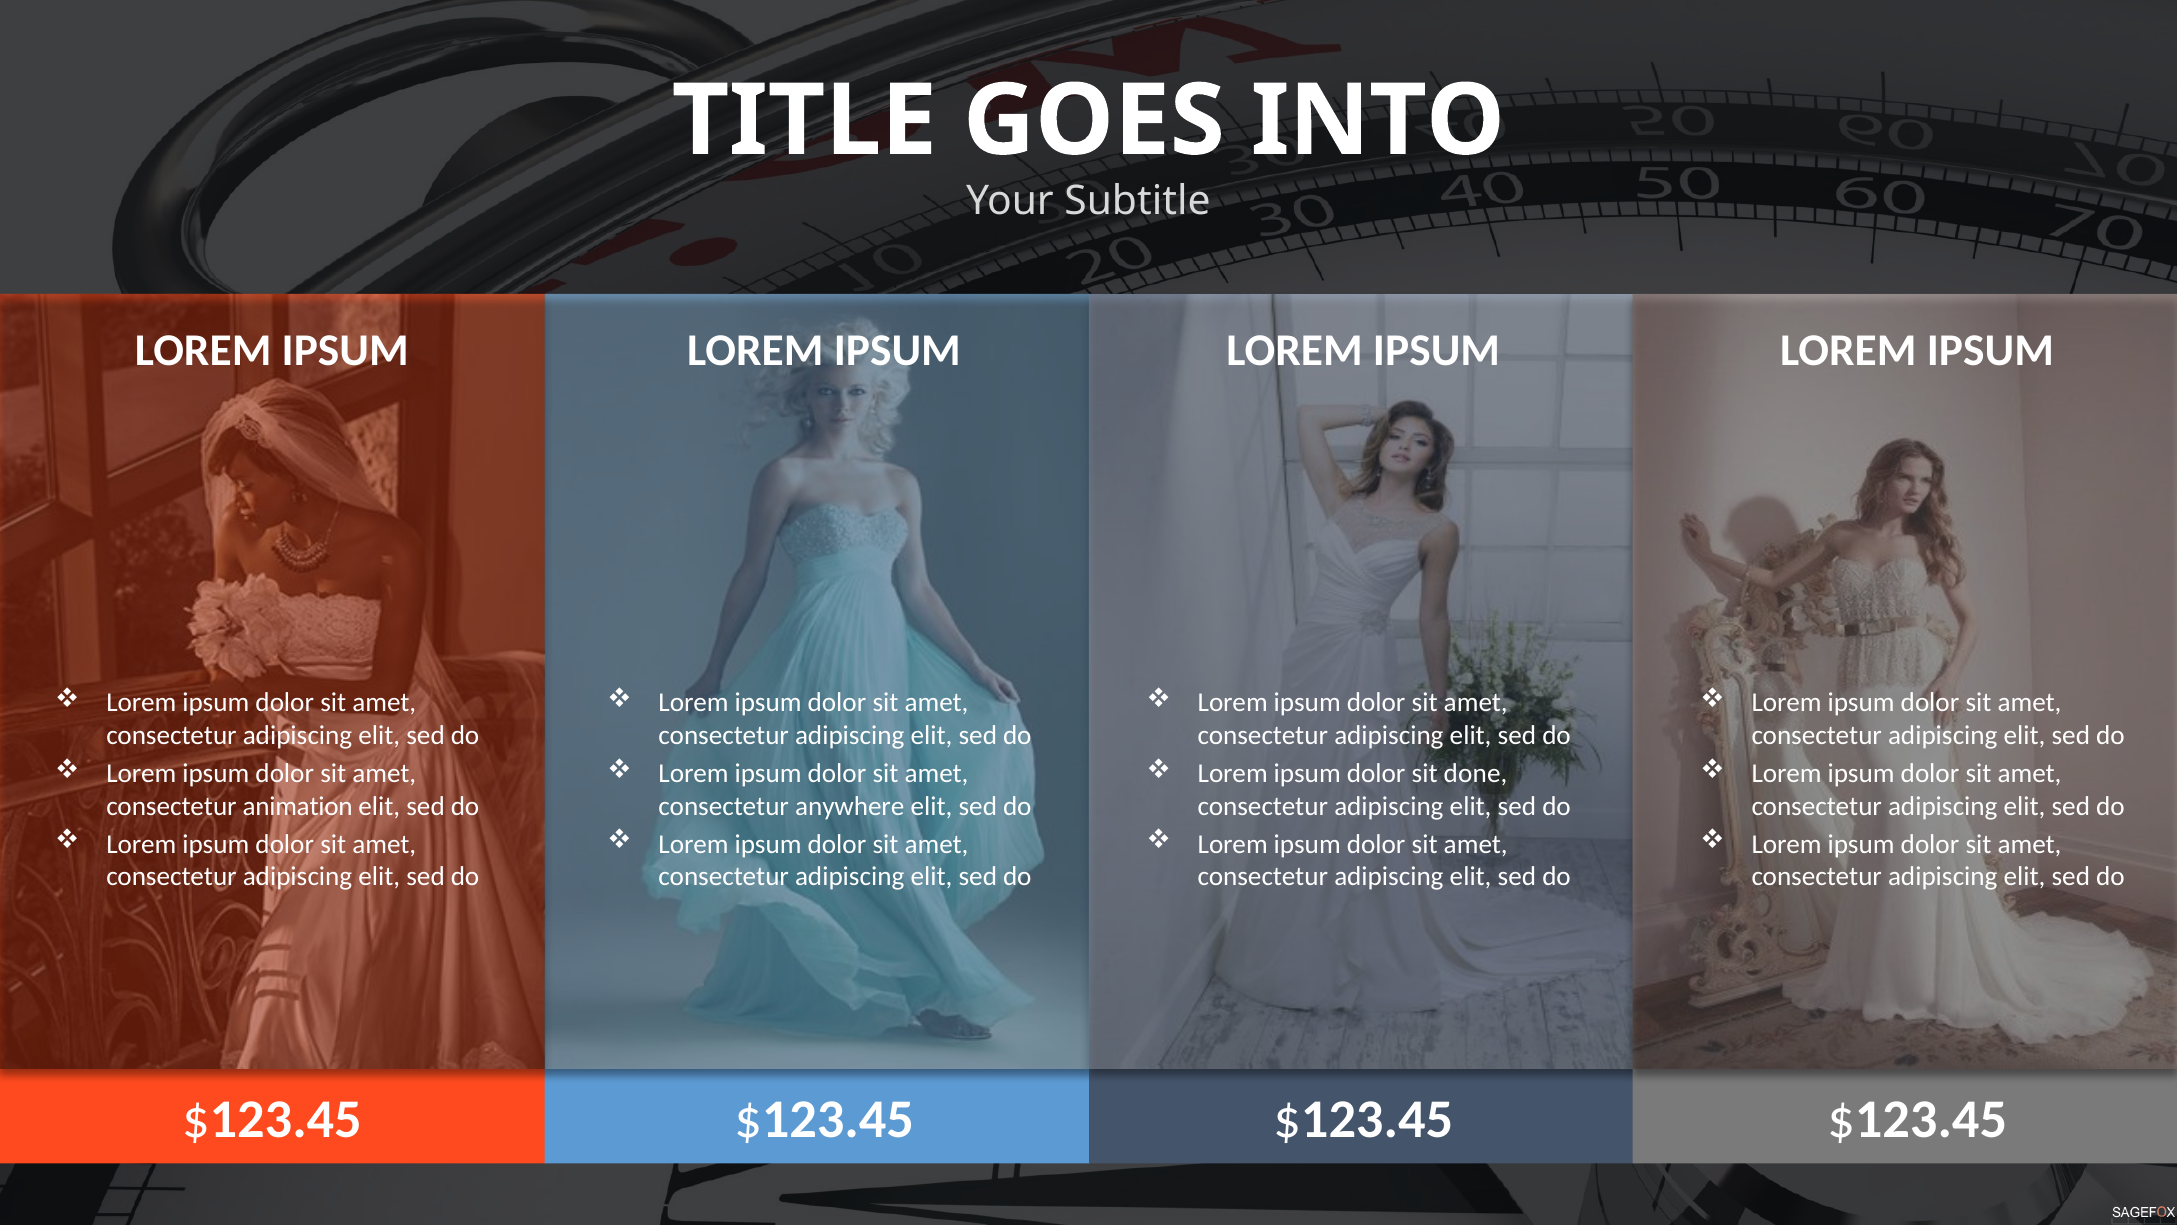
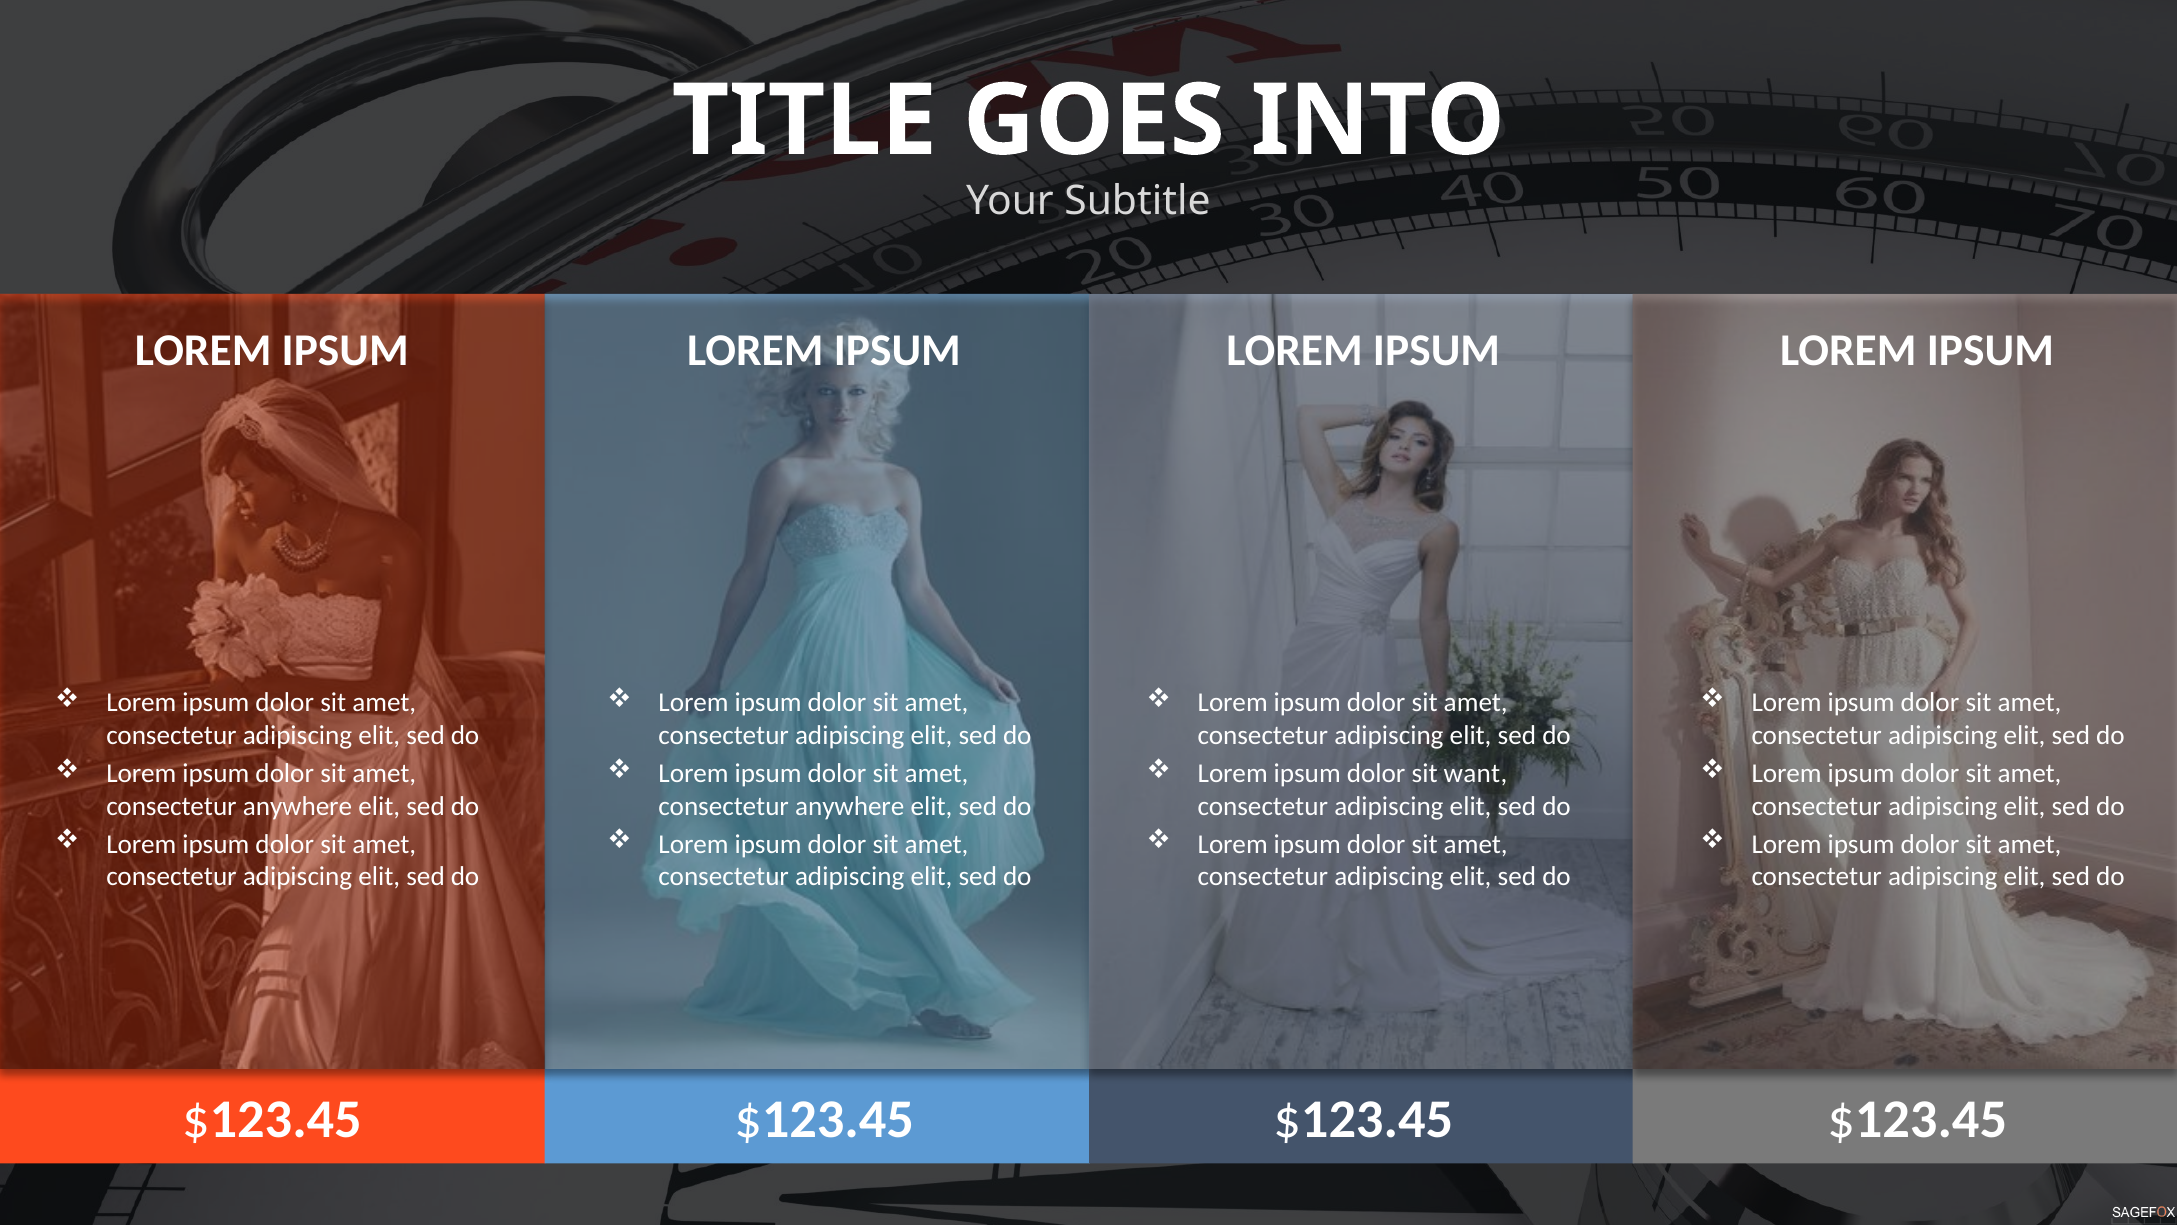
done: done -> want
animation at (298, 806): animation -> anywhere
